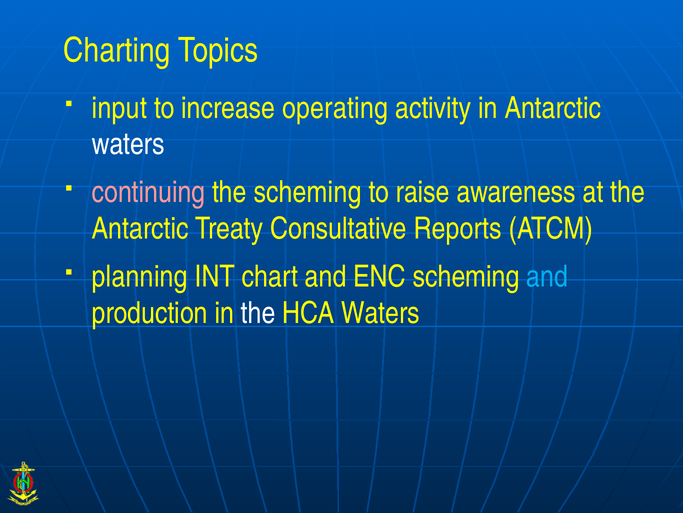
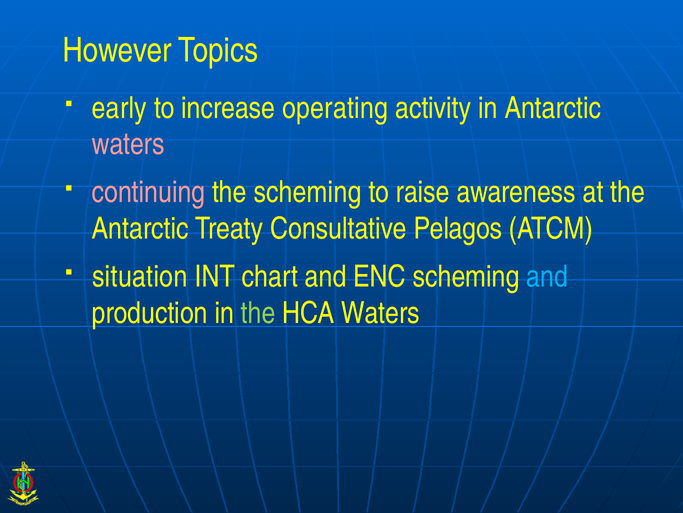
Charting: Charting -> However
input: input -> early
waters at (128, 144) colour: white -> pink
Reports: Reports -> Pelagos
planning: planning -> situation
the at (258, 313) colour: white -> light green
